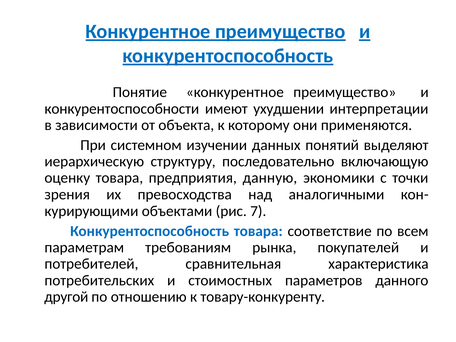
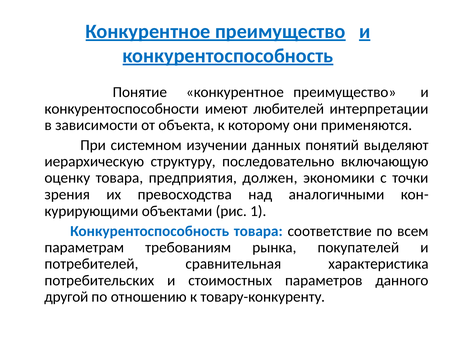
ухудшении: ухудшении -> любителей
данную: данную -> должен
7: 7 -> 1
